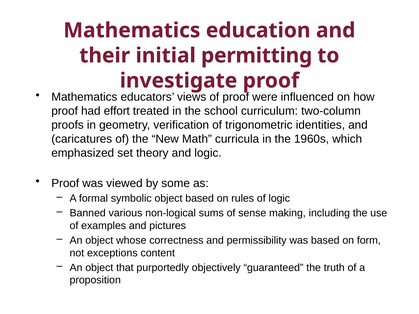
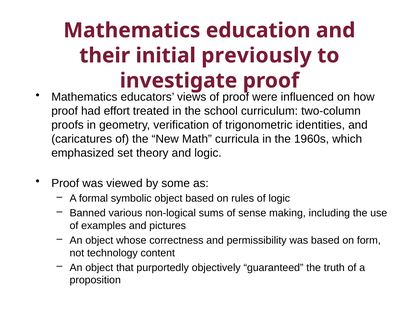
permitting: permitting -> previously
exceptions: exceptions -> technology
